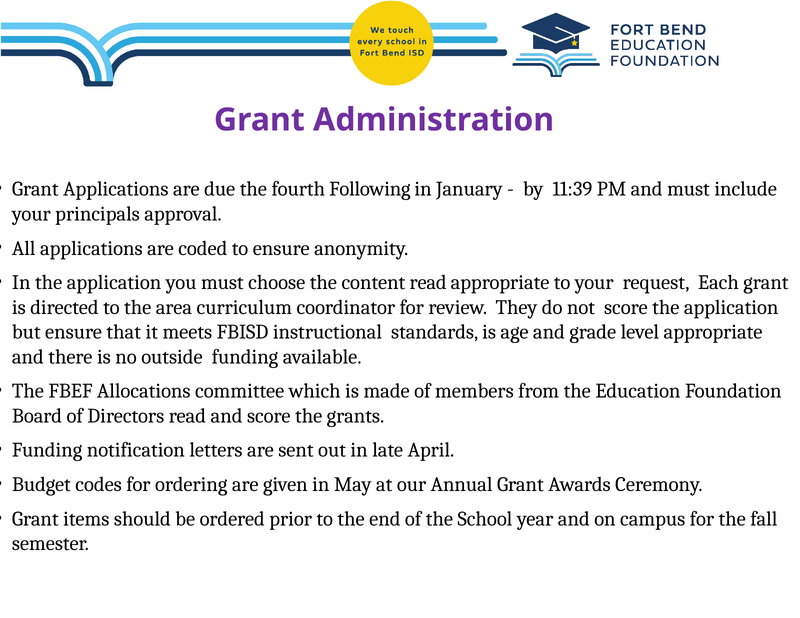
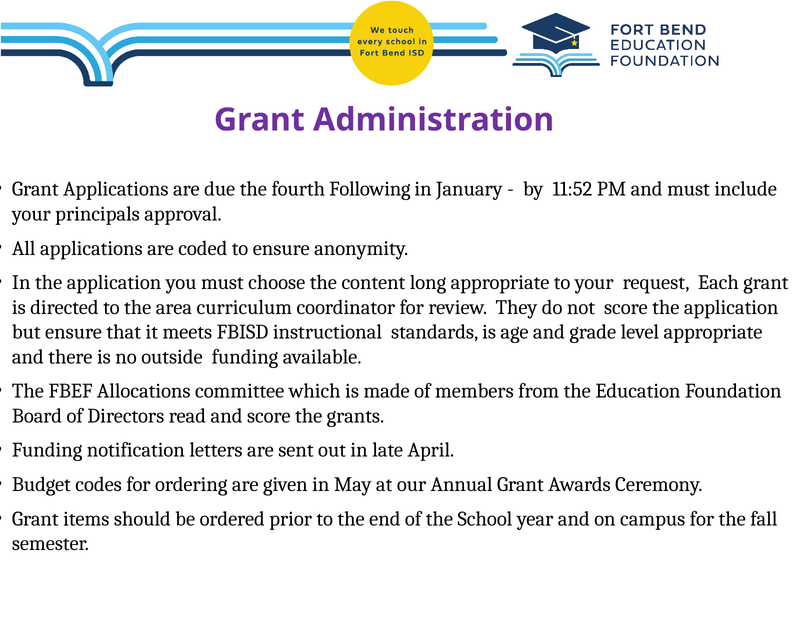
11:39: 11:39 -> 11:52
content read: read -> long
